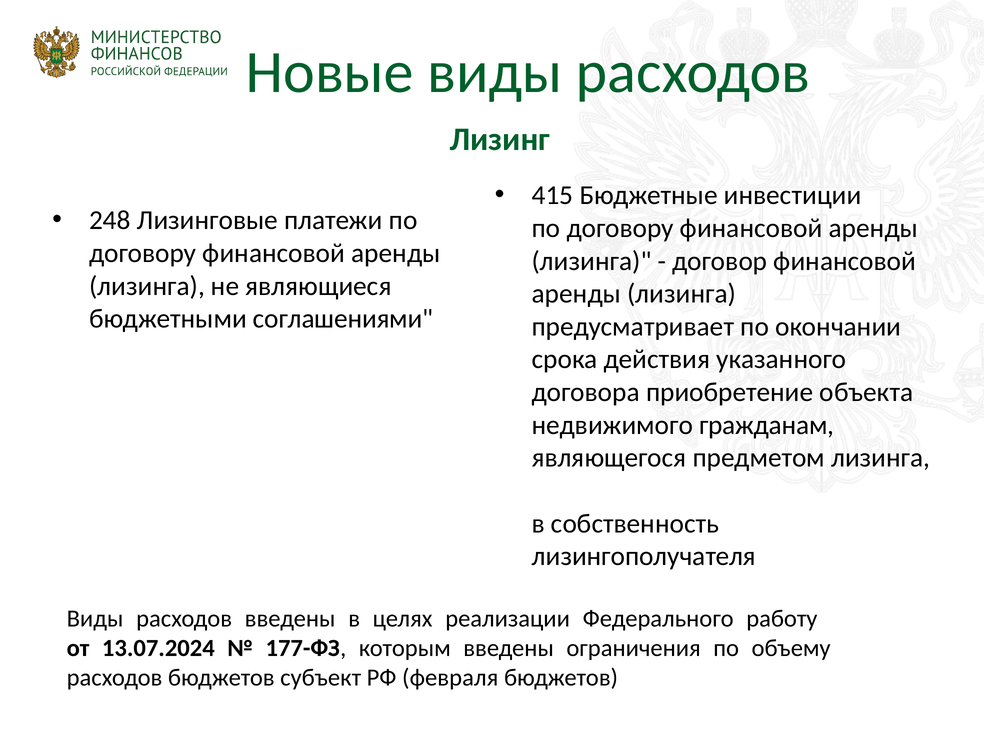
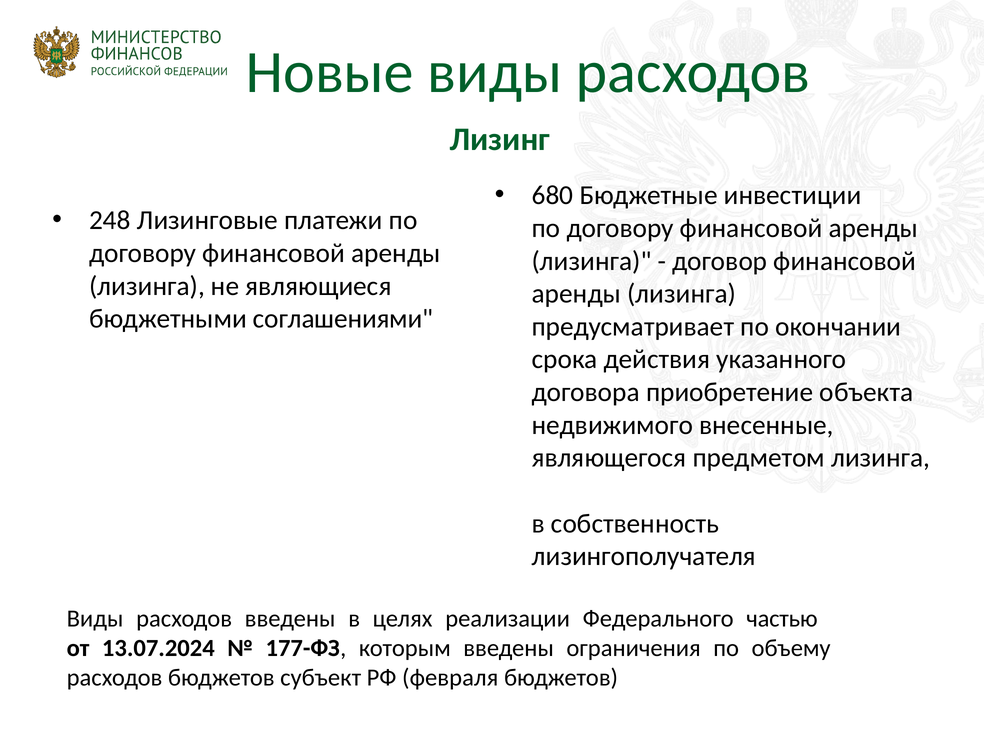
415: 415 -> 680
гражданам: гражданам -> внесенные
работу: работу -> частью
